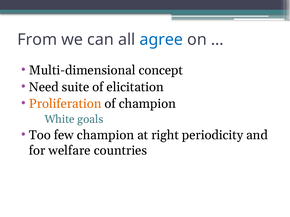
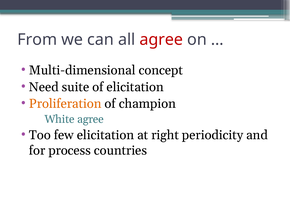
agree at (161, 40) colour: blue -> red
White goals: goals -> agree
few champion: champion -> elicitation
welfare: welfare -> process
